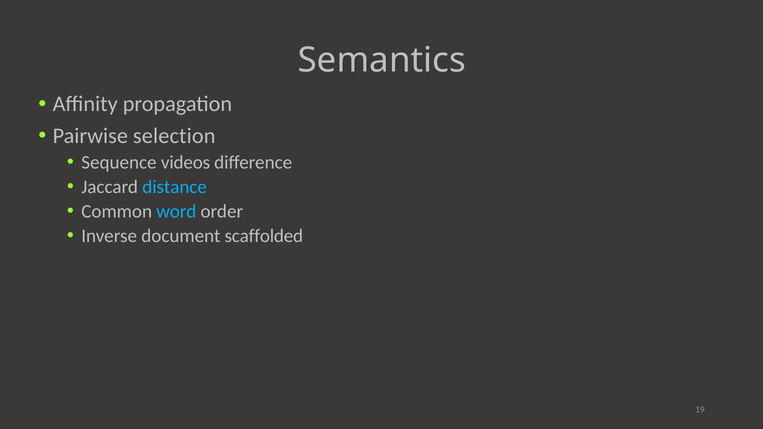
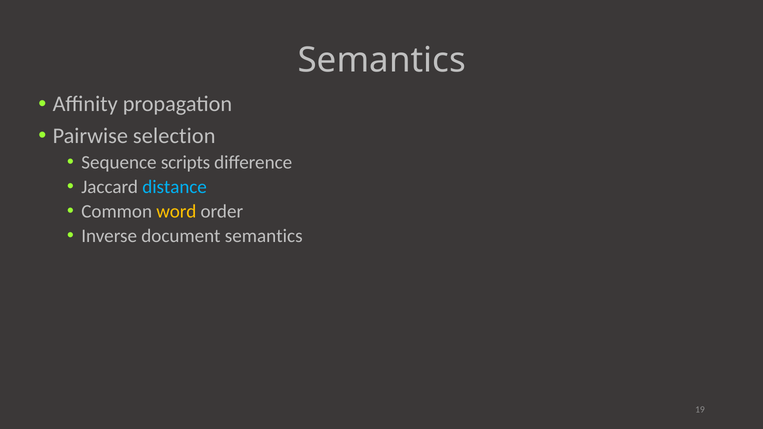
videos: videos -> scripts
word colour: light blue -> yellow
document scaffolded: scaffolded -> semantics
